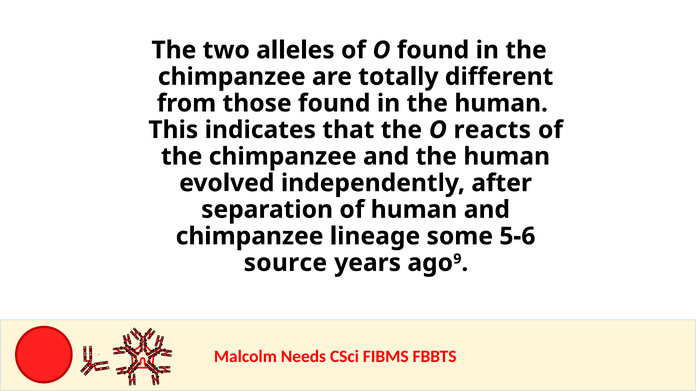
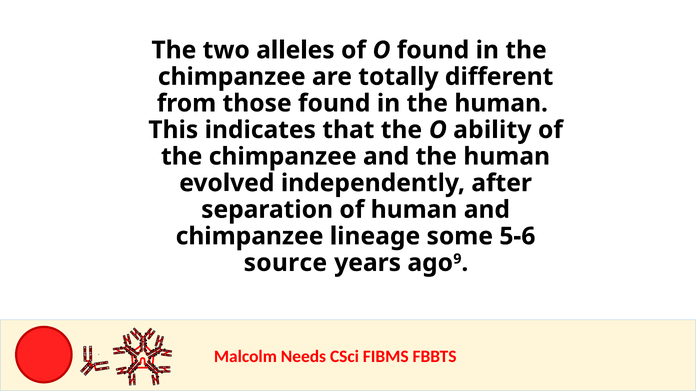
reacts: reacts -> ability
